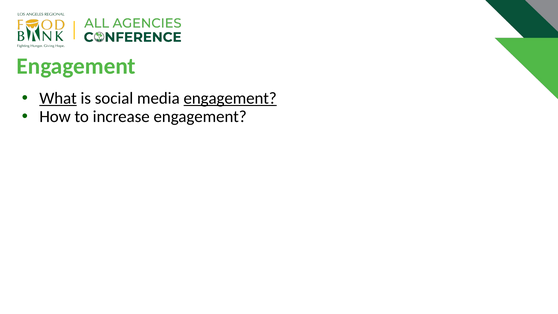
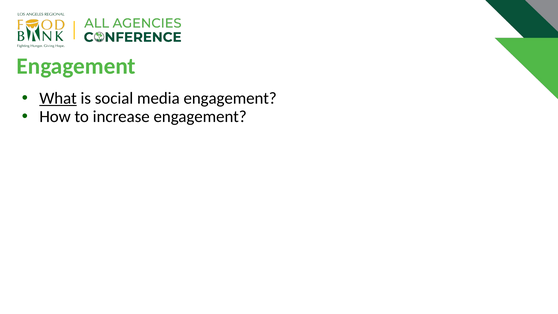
engagement at (230, 98) underline: present -> none
